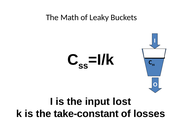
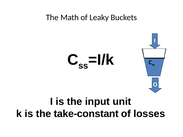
lost: lost -> unit
